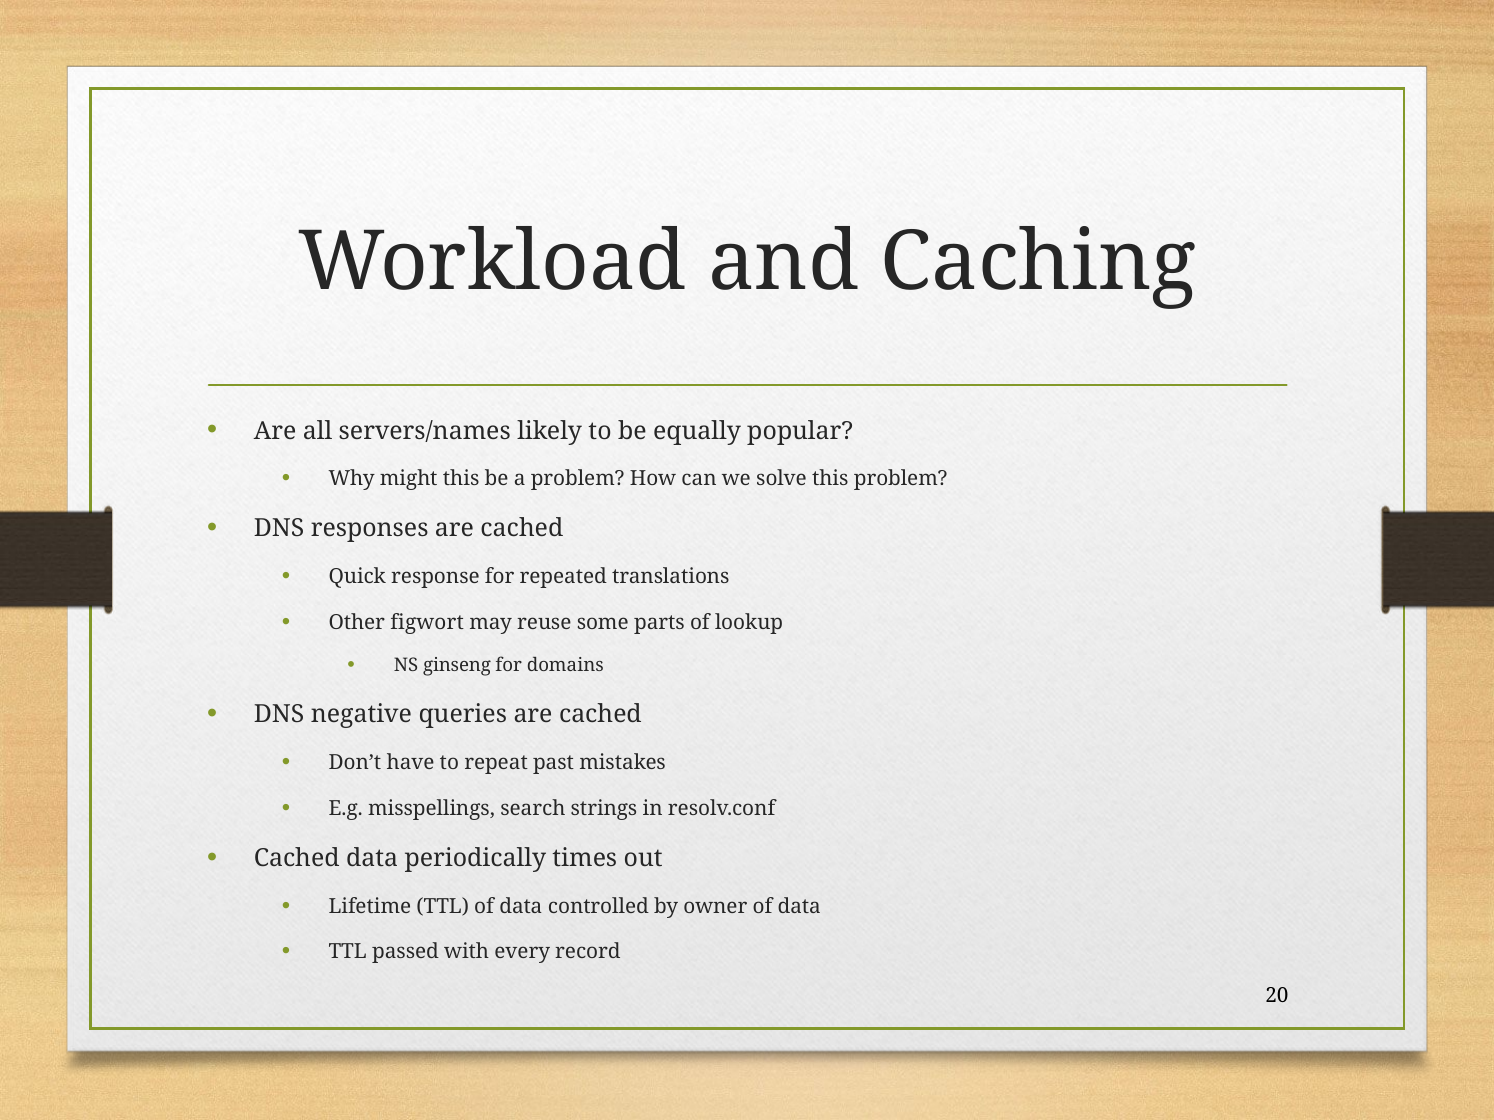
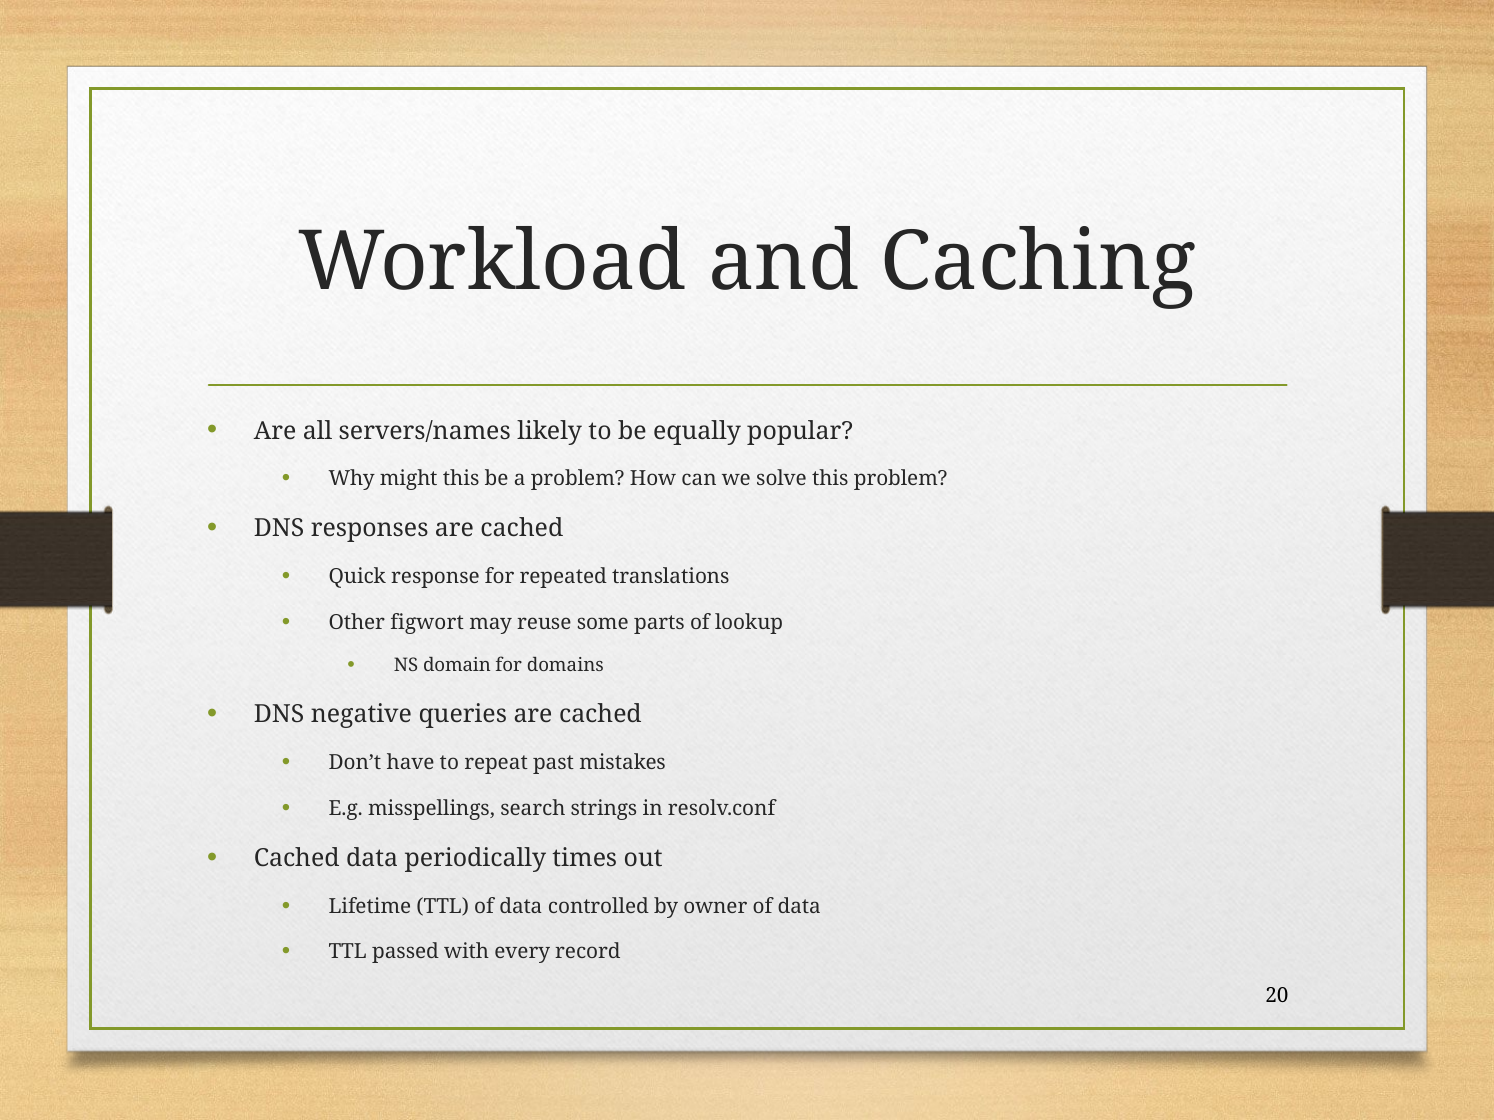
ginseng: ginseng -> domain
